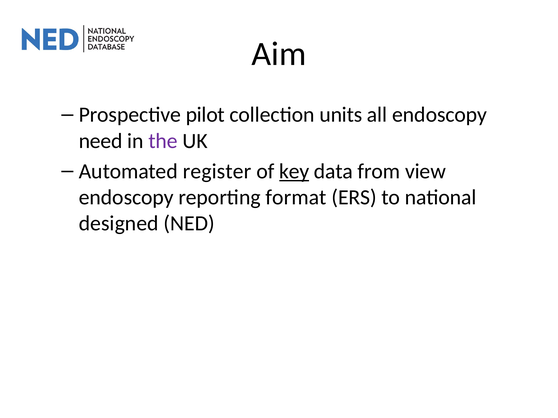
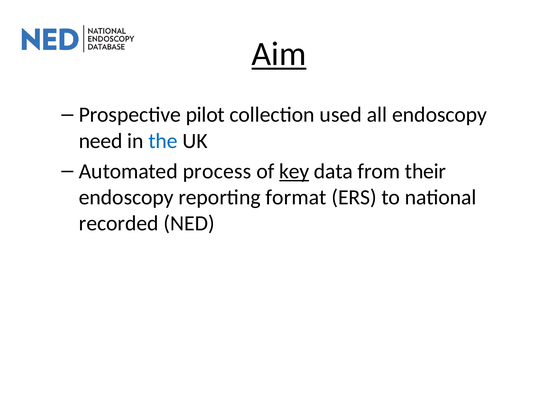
Aim underline: none -> present
units: units -> used
the colour: purple -> blue
register: register -> process
view: view -> their
designed: designed -> recorded
